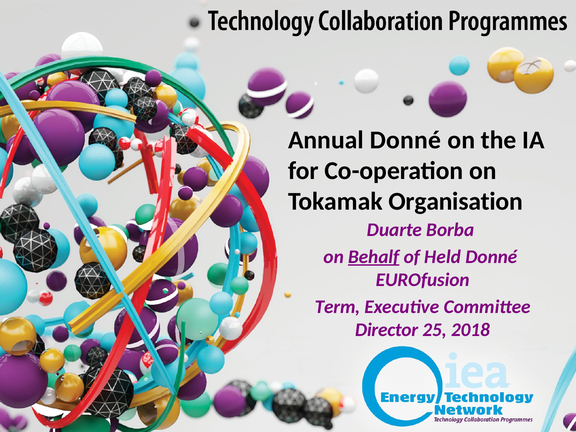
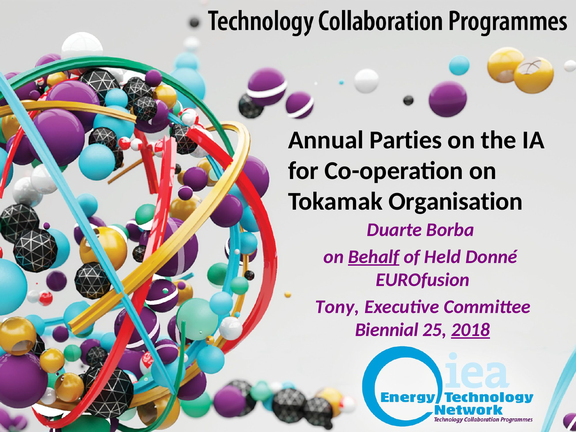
Annual Donné: Donné -> Parties
Term: Term -> Tony
Director: Director -> Biennial
2018 underline: none -> present
